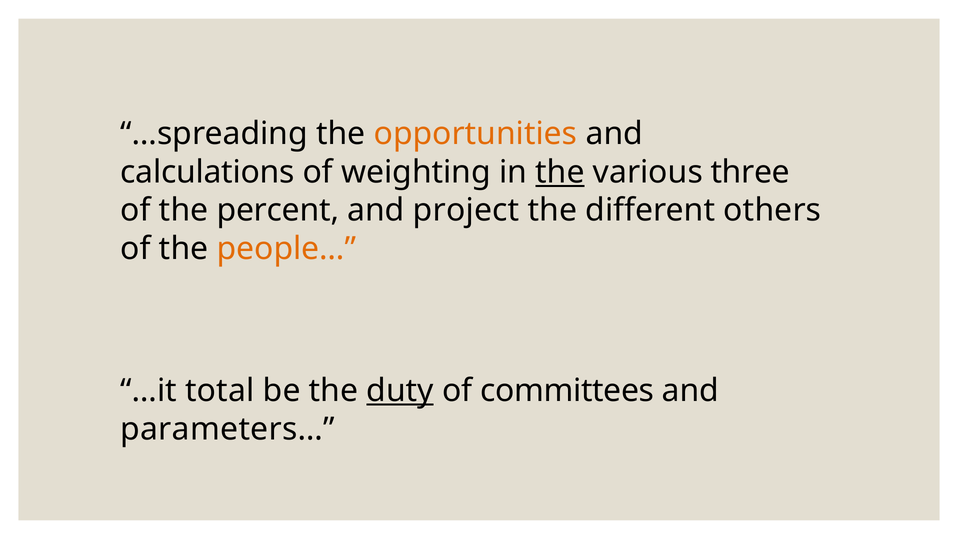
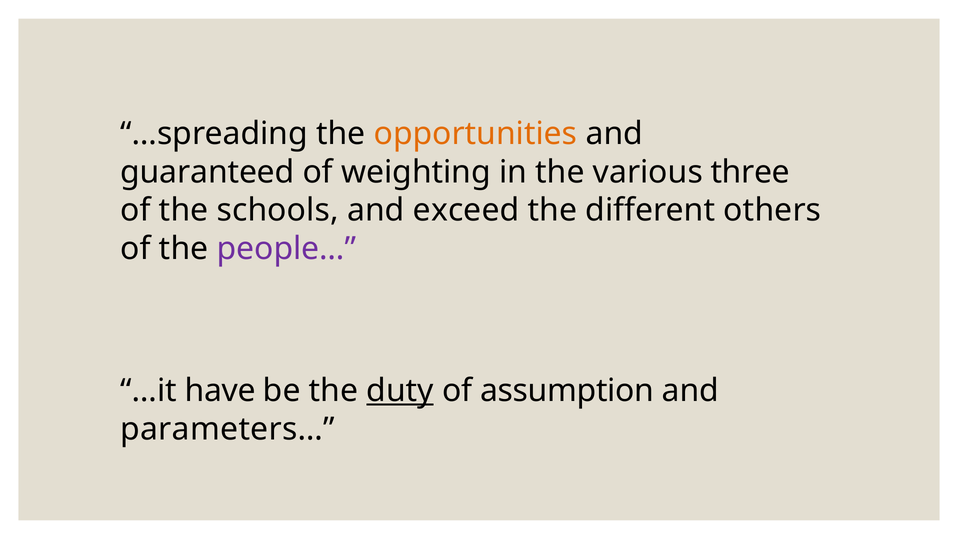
calculations: calculations -> guaranteed
the at (560, 172) underline: present -> none
percent: percent -> schools
project: project -> exceed
people… colour: orange -> purple
total: total -> have
committees: committees -> assumption
